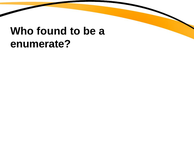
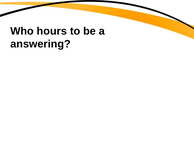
found: found -> hours
enumerate: enumerate -> answering
